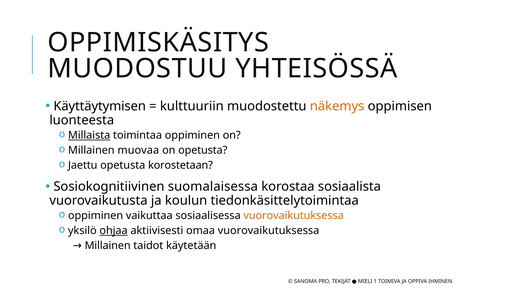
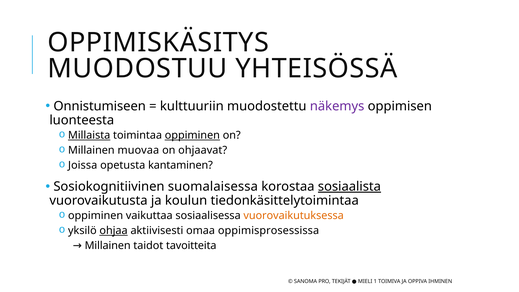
Käyttäytymisen: Käyttäytymisen -> Onnistumiseen
näkemys colour: orange -> purple
oppiminen at (192, 135) underline: none -> present
on opetusta: opetusta -> ohjaavat
Jaettu: Jaettu -> Joissa
korostetaan: korostetaan -> kantaminen
sosiaalista underline: none -> present
omaa vuorovaikutuksessa: vuorovaikutuksessa -> oppimisprosessissa
käytetään: käytetään -> tavoitteita
